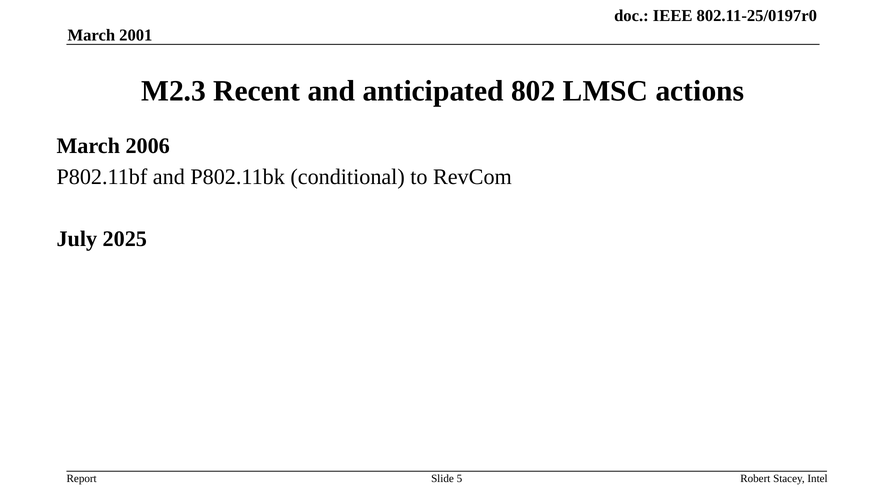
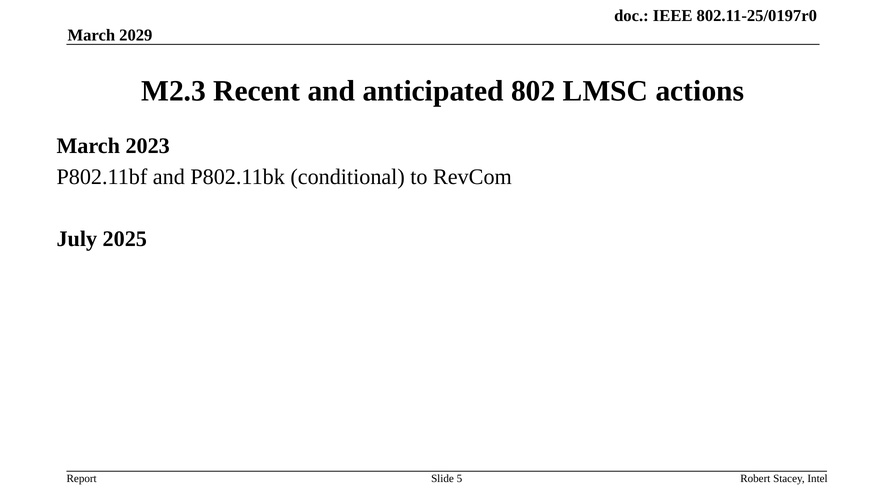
2001: 2001 -> 2029
2006: 2006 -> 2023
